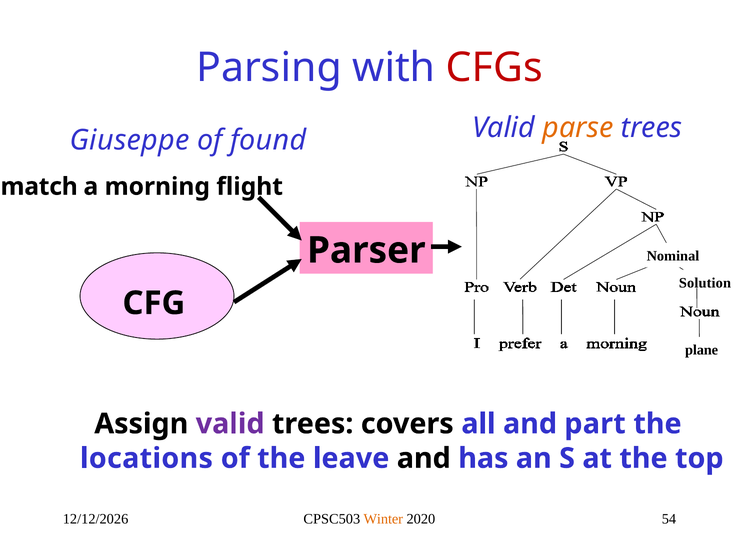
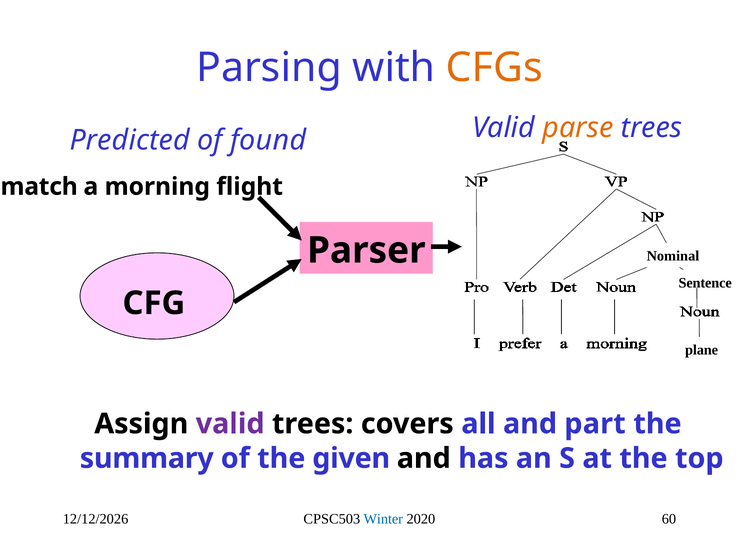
CFGs colour: red -> orange
Giuseppe: Giuseppe -> Predicted
Solution: Solution -> Sentence
locations: locations -> summary
leave: leave -> given
Winter colour: orange -> blue
54: 54 -> 60
